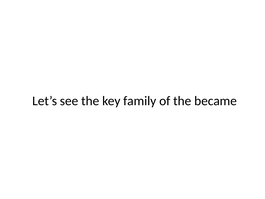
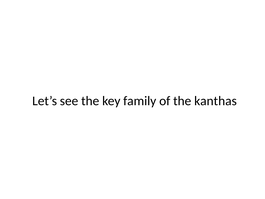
became: became -> kanthas
